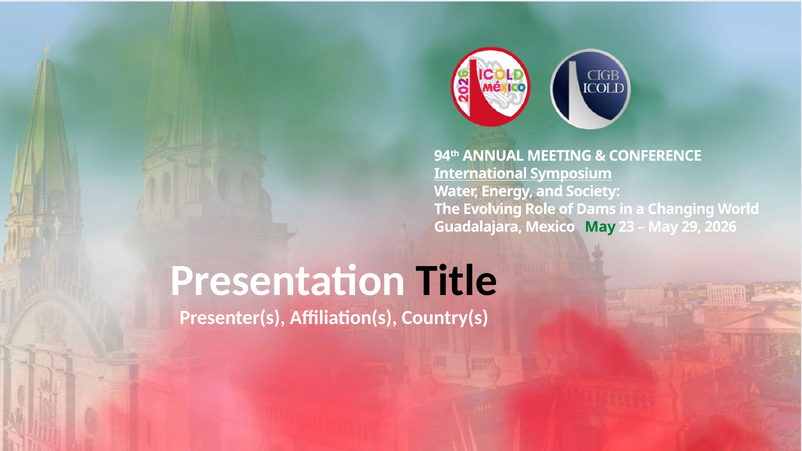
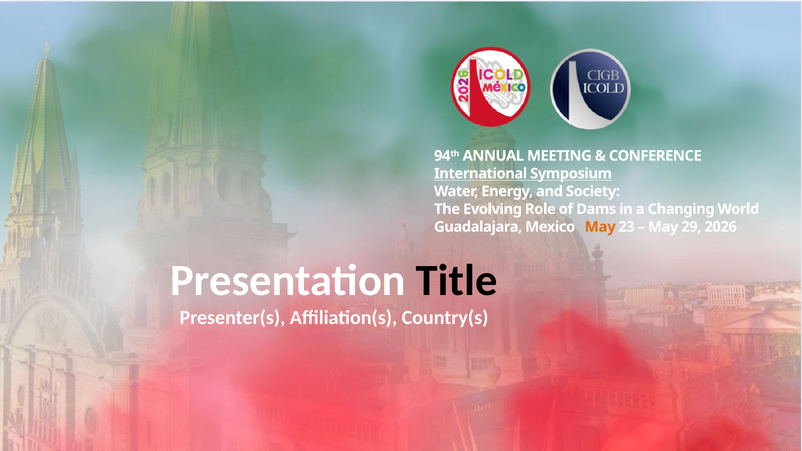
May at (600, 227) colour: green -> orange
